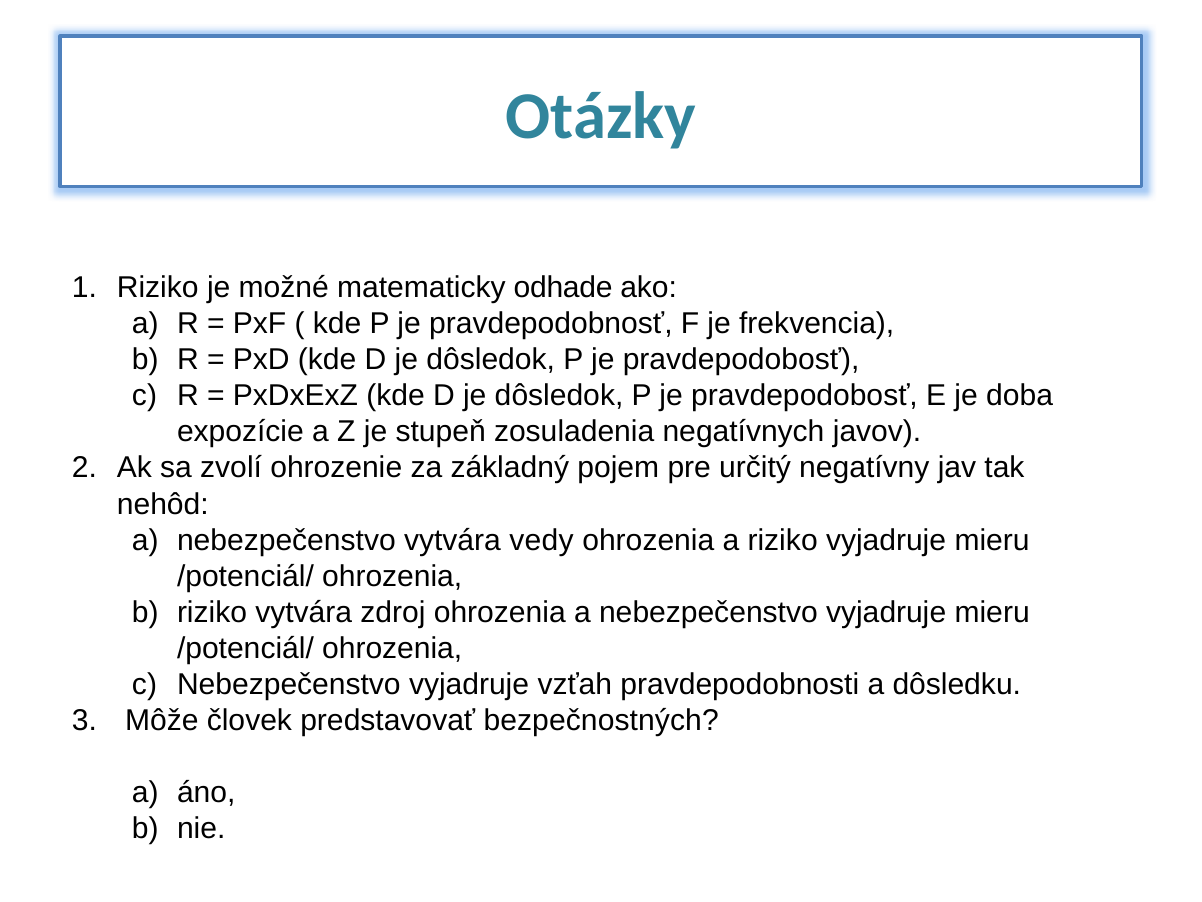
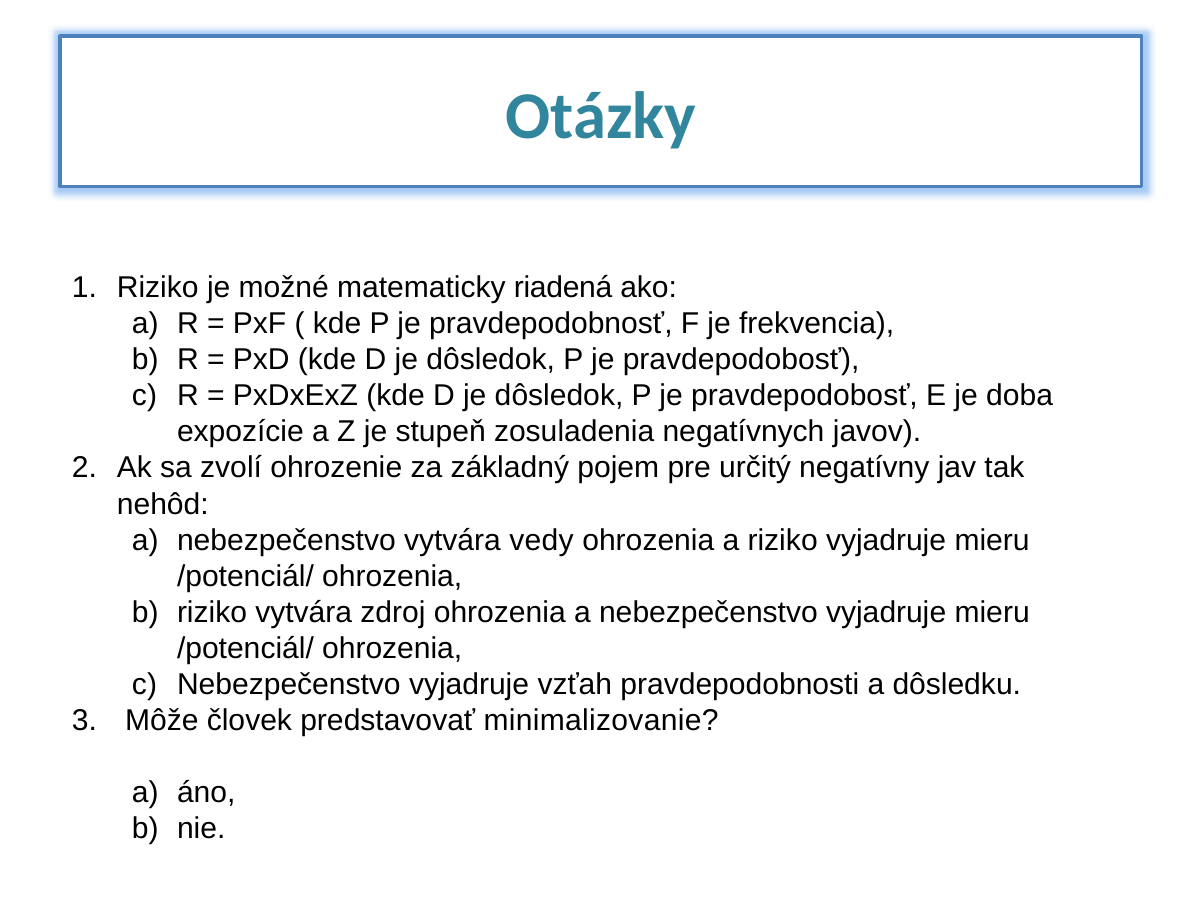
odhade: odhade -> riadená
bezpečnostných: bezpečnostných -> minimalizovanie
